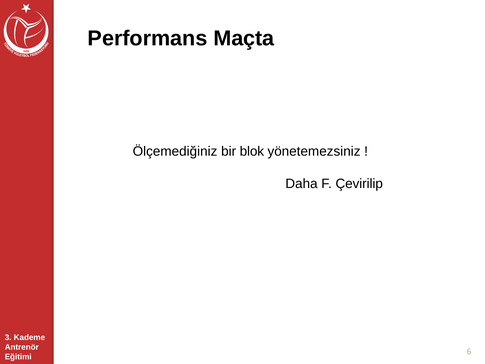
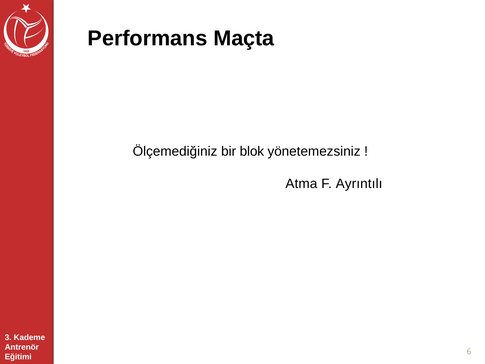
Daha: Daha -> Atma
Çevirilip: Çevirilip -> Ayrıntılı
